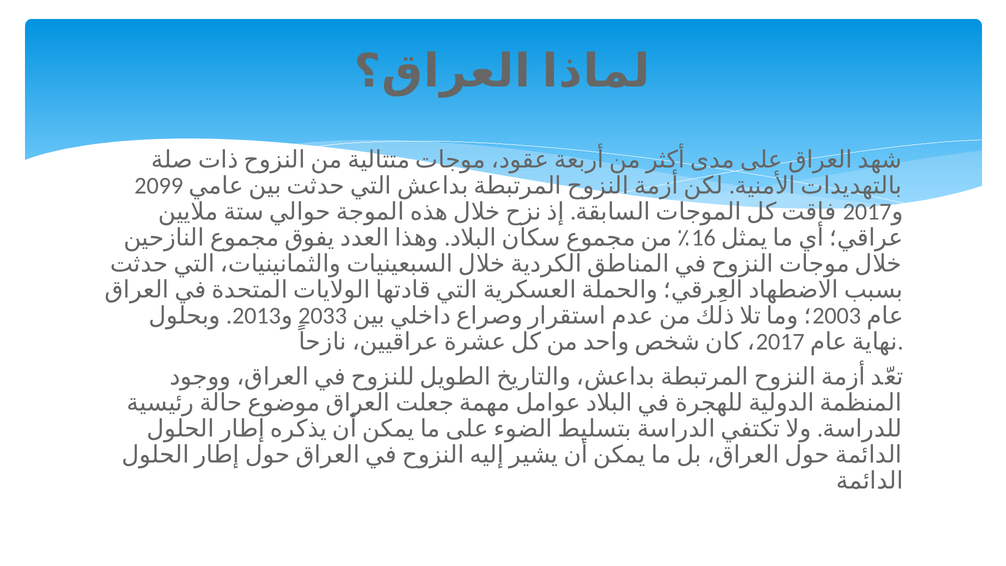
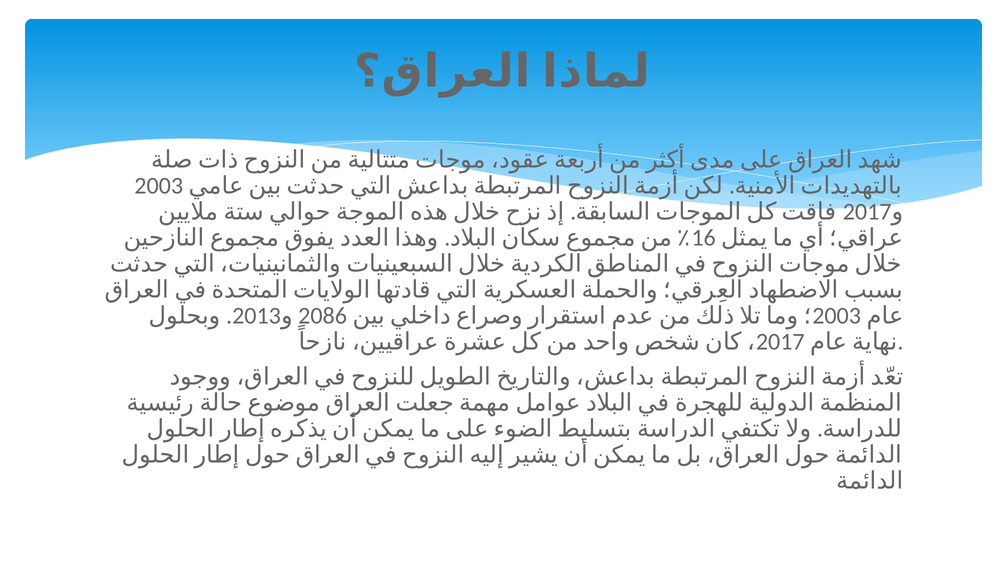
2099 at (159, 186): 2099 -> 2003
2033: 2033 -> 2086
